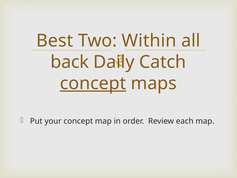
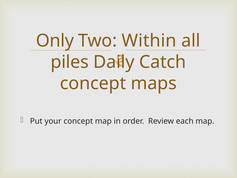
Best: Best -> Only
back: back -> piles
concept at (93, 83) underline: present -> none
